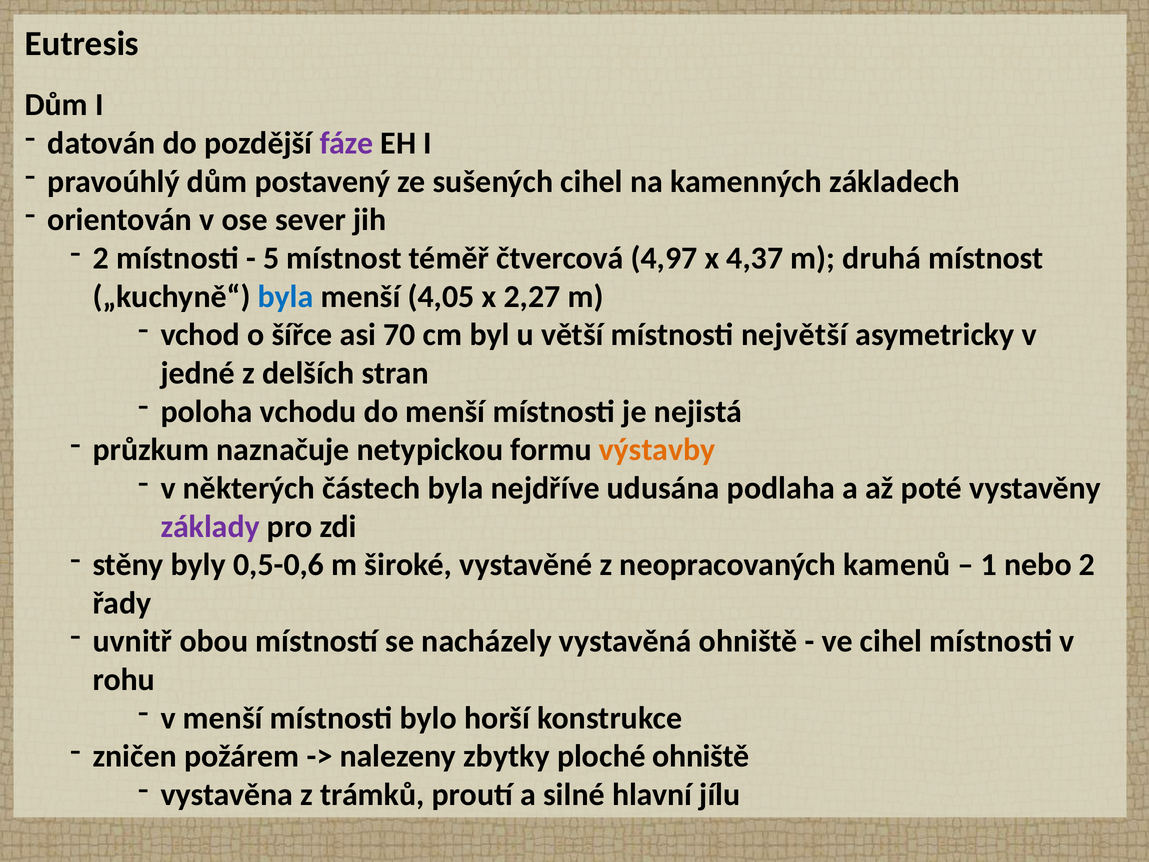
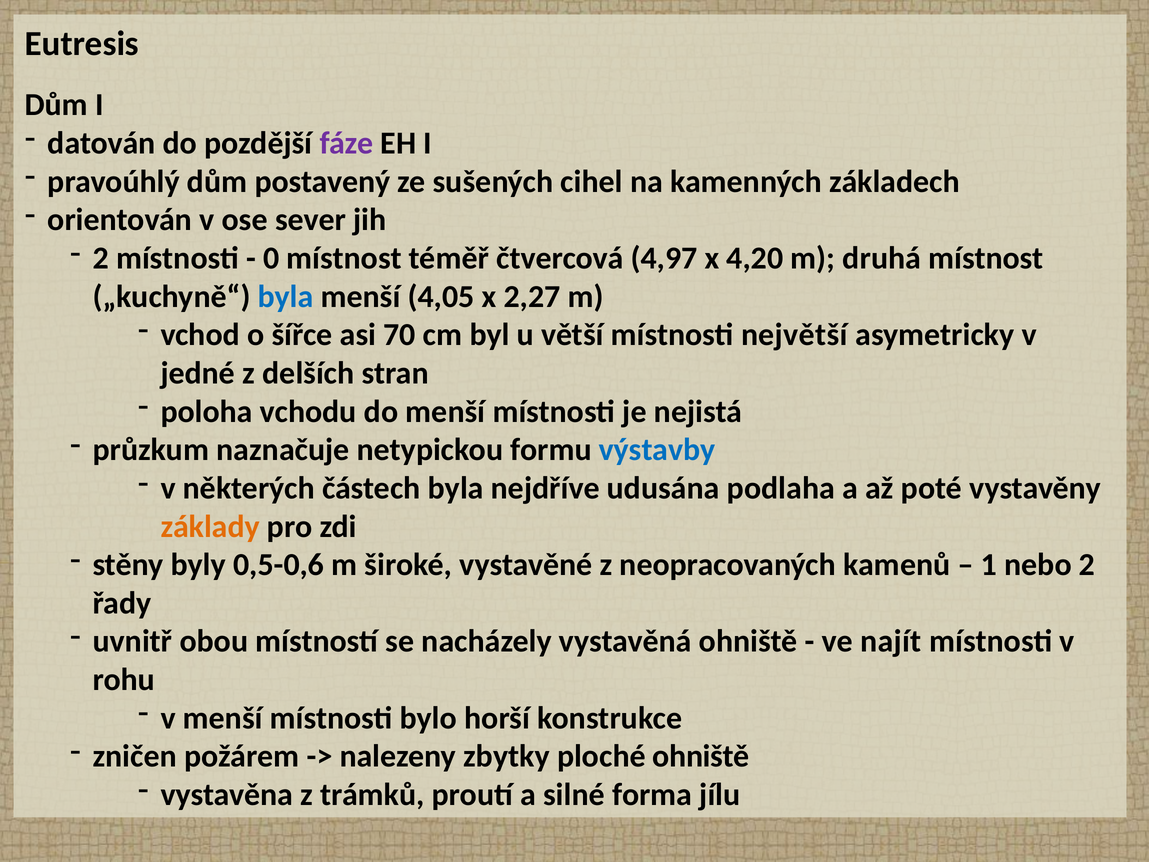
5: 5 -> 0
4,37: 4,37 -> 4,20
výstavby colour: orange -> blue
základy colour: purple -> orange
ve cihel: cihel -> najít
hlavní: hlavní -> forma
